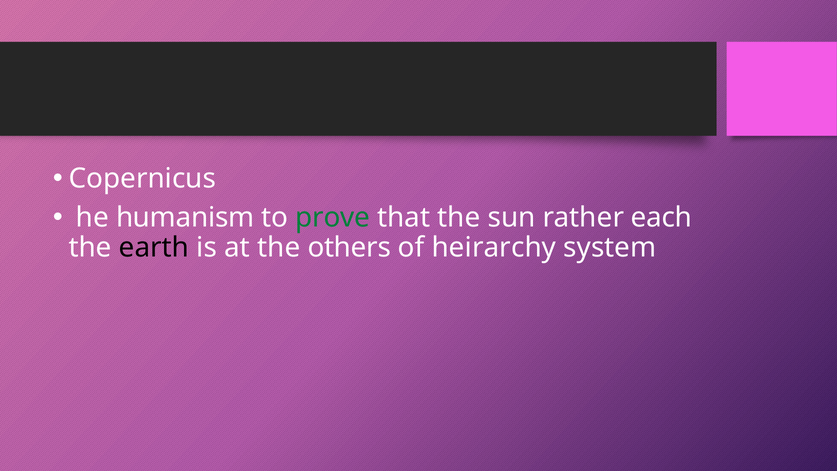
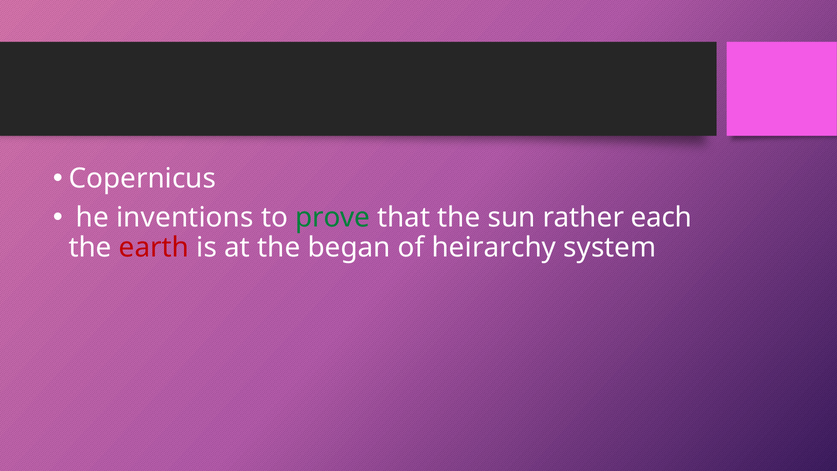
humanism: humanism -> inventions
earth colour: black -> red
others: others -> began
